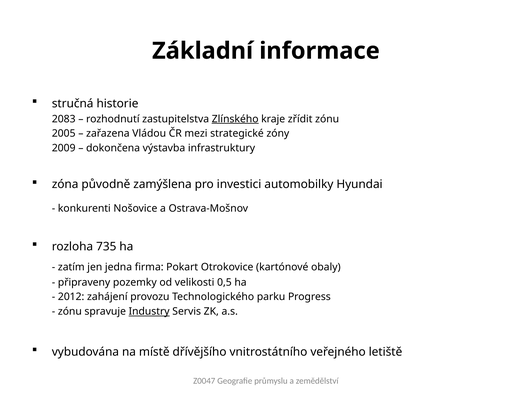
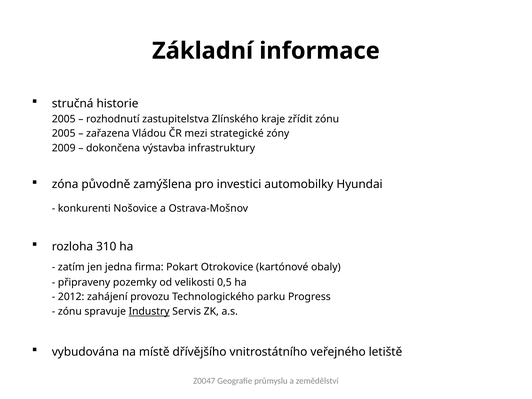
2083 at (64, 119): 2083 -> 2005
Zlínského underline: present -> none
735: 735 -> 310
